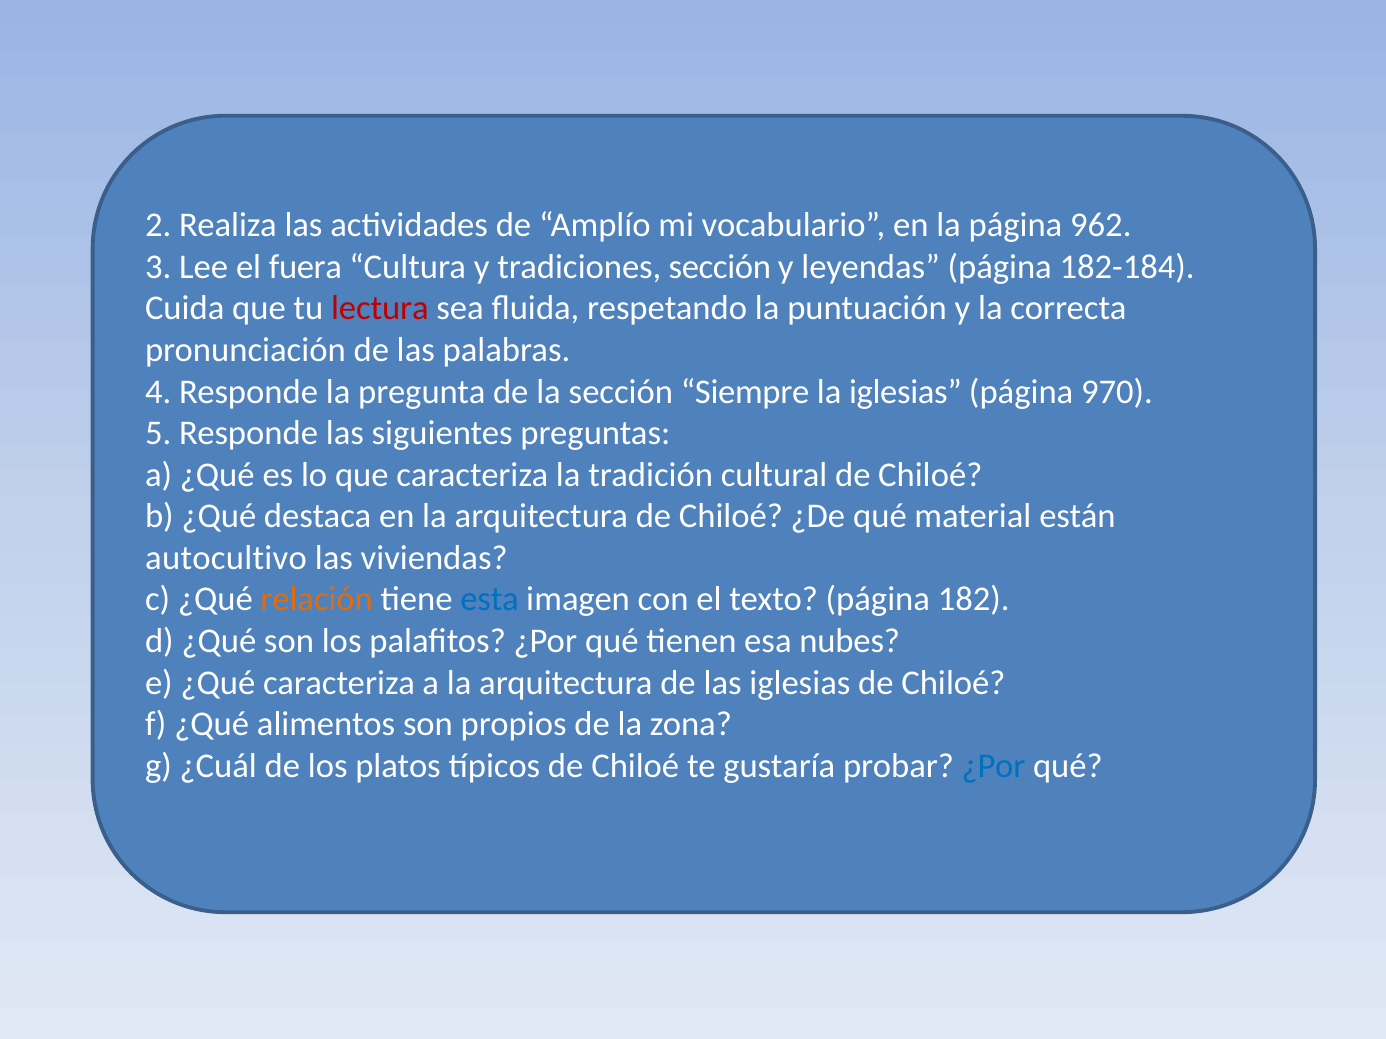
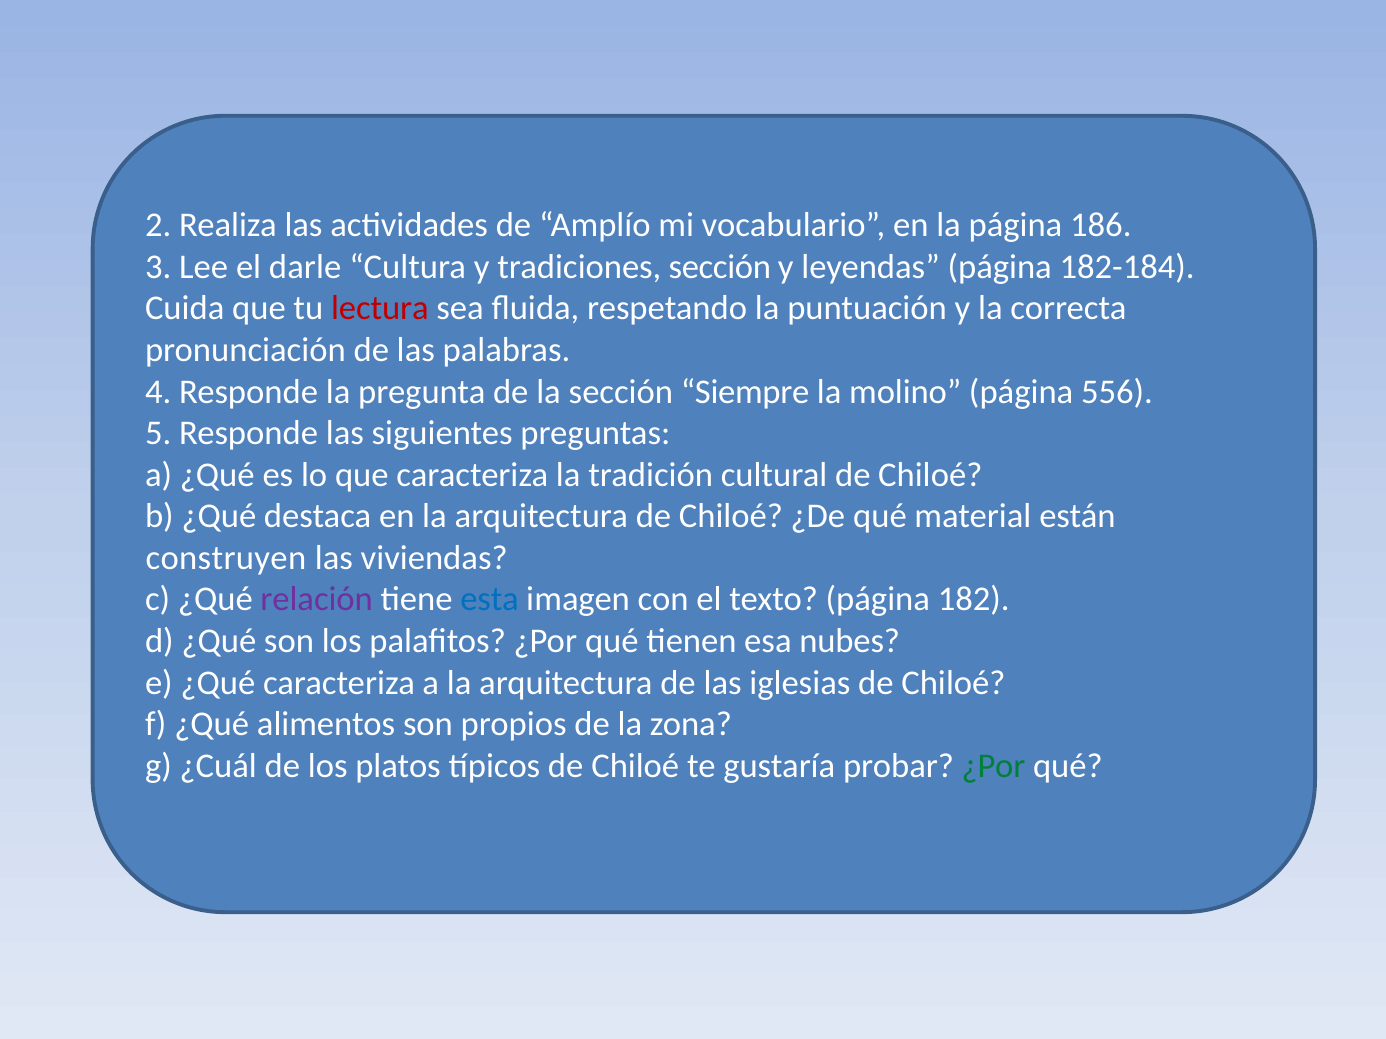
962: 962 -> 186
fuera: fuera -> darle
la iglesias: iglesias -> molino
970: 970 -> 556
autocultivo: autocultivo -> construyen
relación colour: orange -> purple
¿Por at (993, 766) colour: blue -> green
